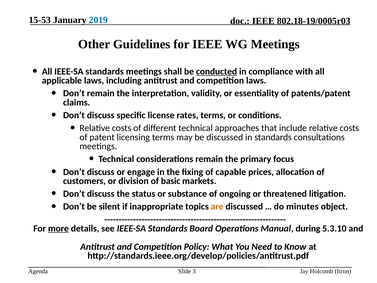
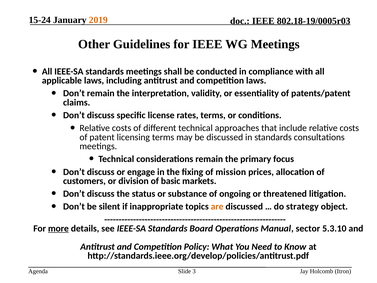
15-53: 15-53 -> 15-24
2019 colour: blue -> orange
conducted underline: present -> none
capable: capable -> mission
minutes: minutes -> strategy
during: during -> sector
